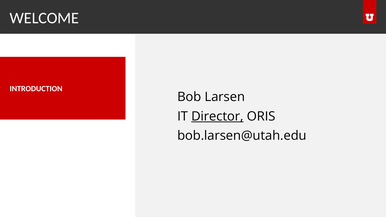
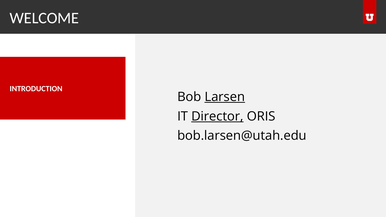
Larsen underline: none -> present
